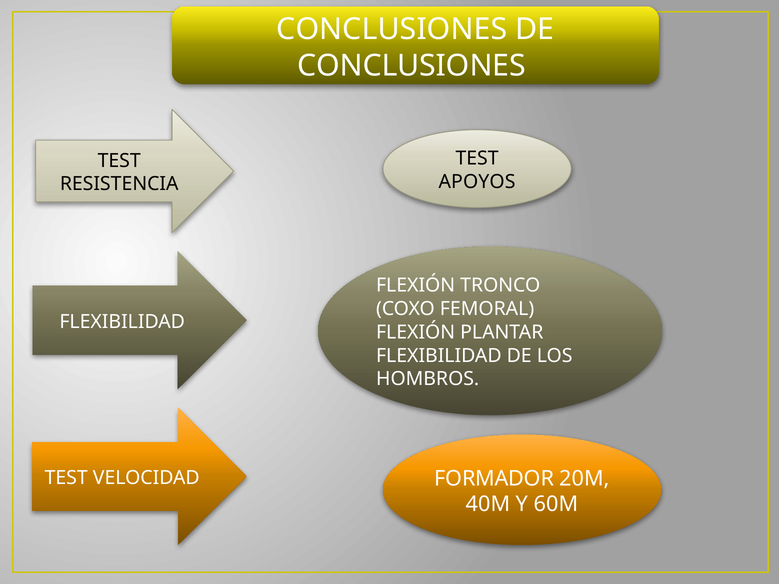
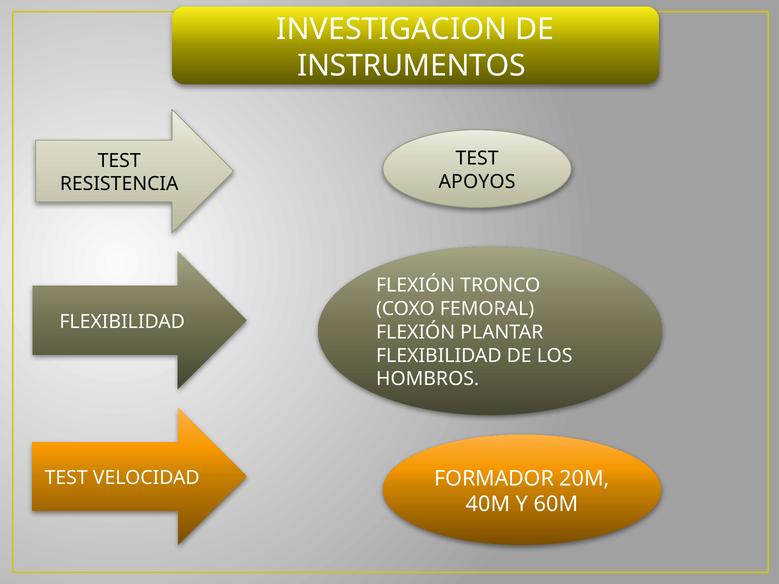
CONCLUSIONES at (392, 29): CONCLUSIONES -> INVESTIGACION
CONCLUSIONES at (411, 66): CONCLUSIONES -> INSTRUMENTOS
